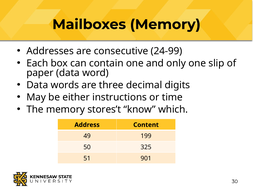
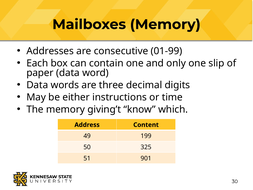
24-99: 24-99 -> 01-99
stores’t: stores’t -> giving’t
